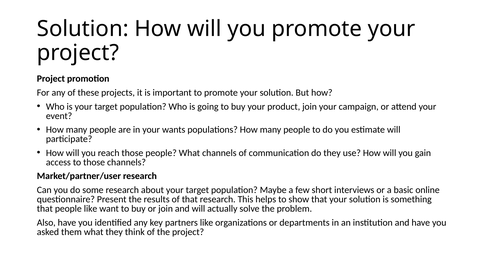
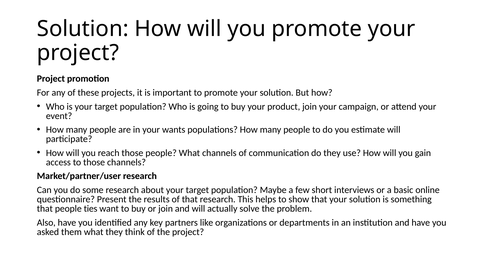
people like: like -> ties
